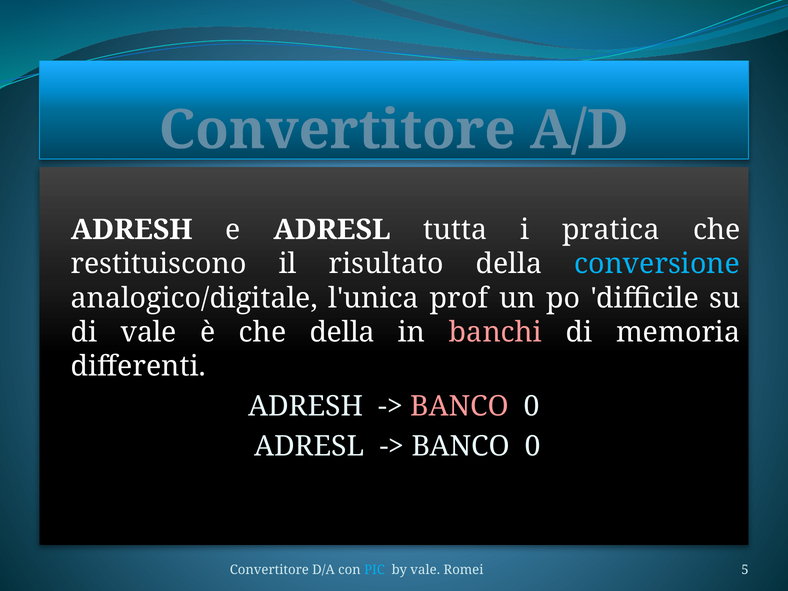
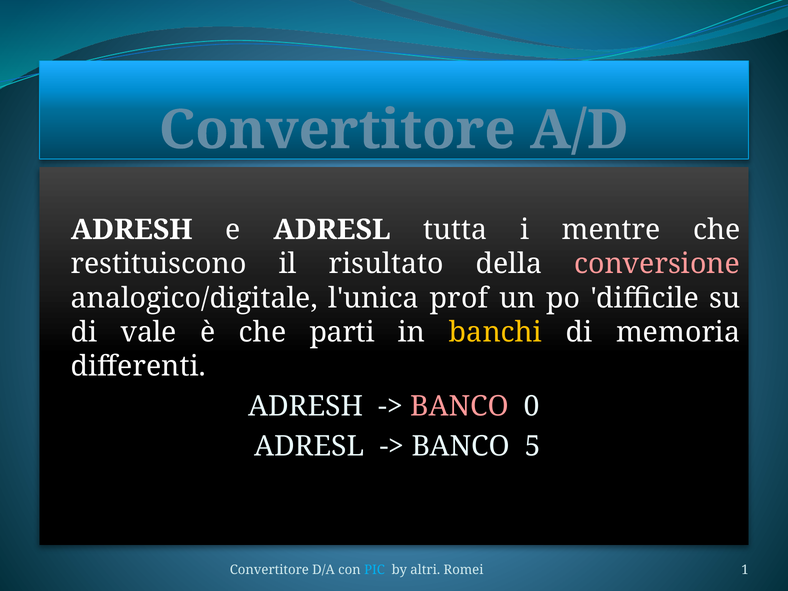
pratica: pratica -> mentre
conversione colour: light blue -> pink
che della: della -> parti
banchi colour: pink -> yellow
0 at (533, 446): 0 -> 5
by vale: vale -> altri
5: 5 -> 1
